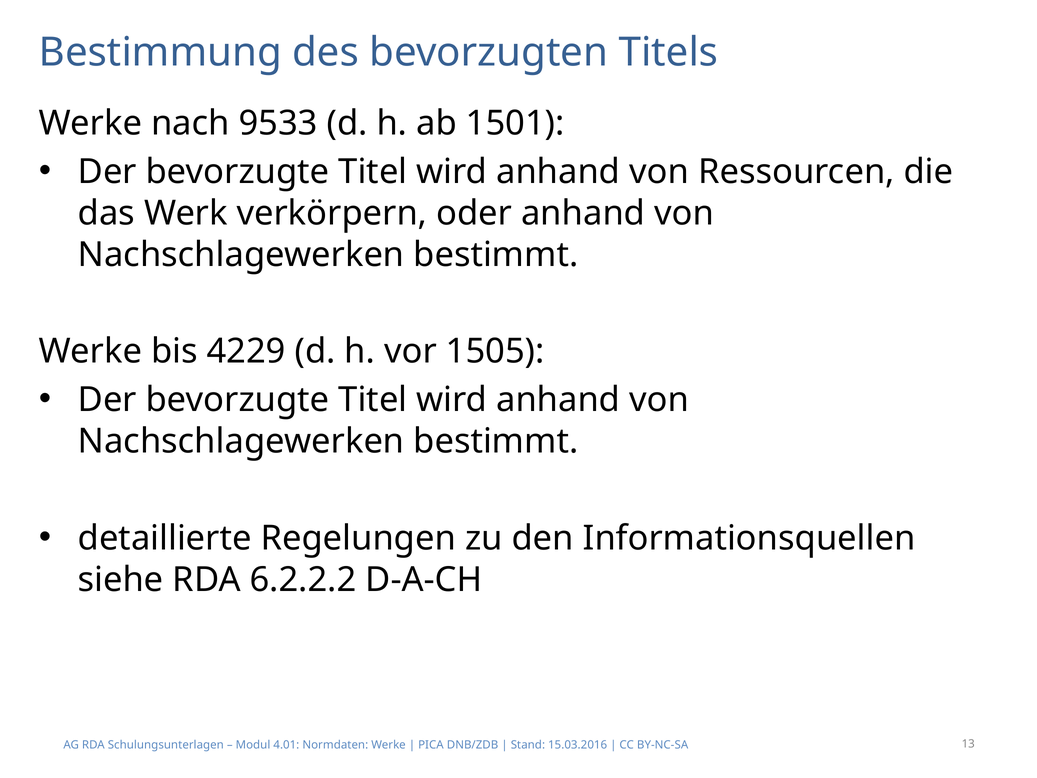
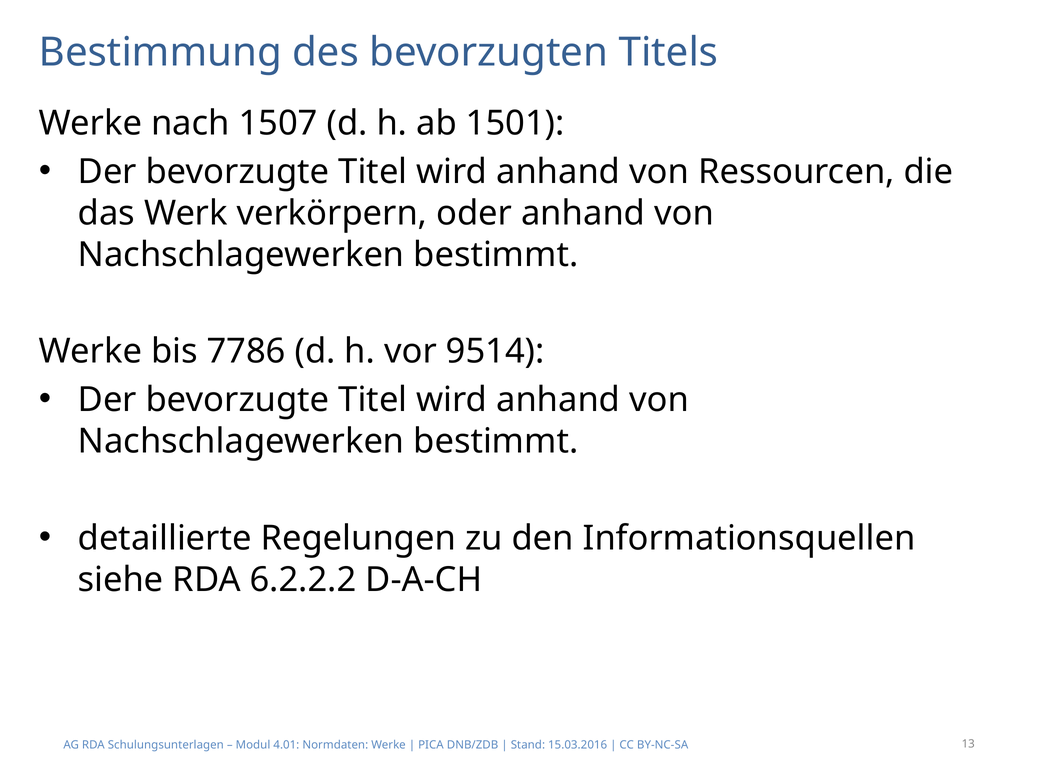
9533: 9533 -> 1507
4229: 4229 -> 7786
1505: 1505 -> 9514
